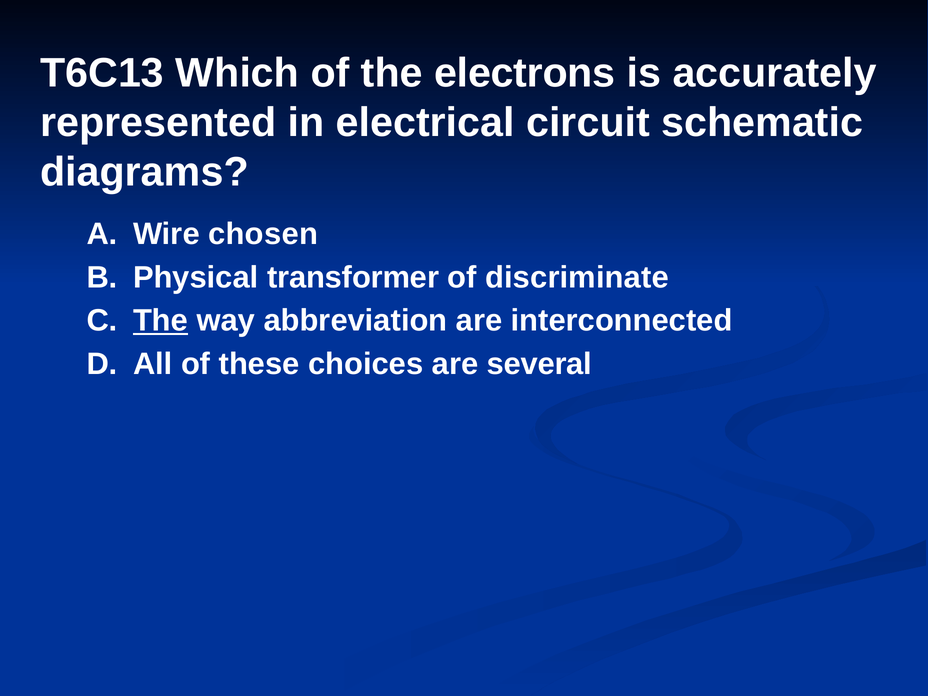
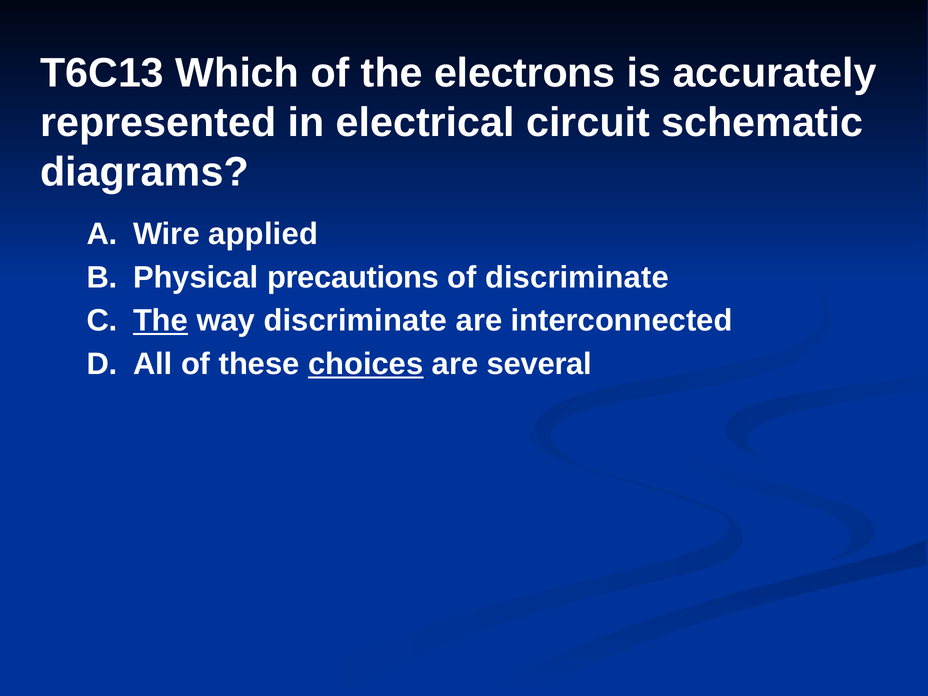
chosen: chosen -> applied
transformer: transformer -> precautions
way abbreviation: abbreviation -> discriminate
choices underline: none -> present
